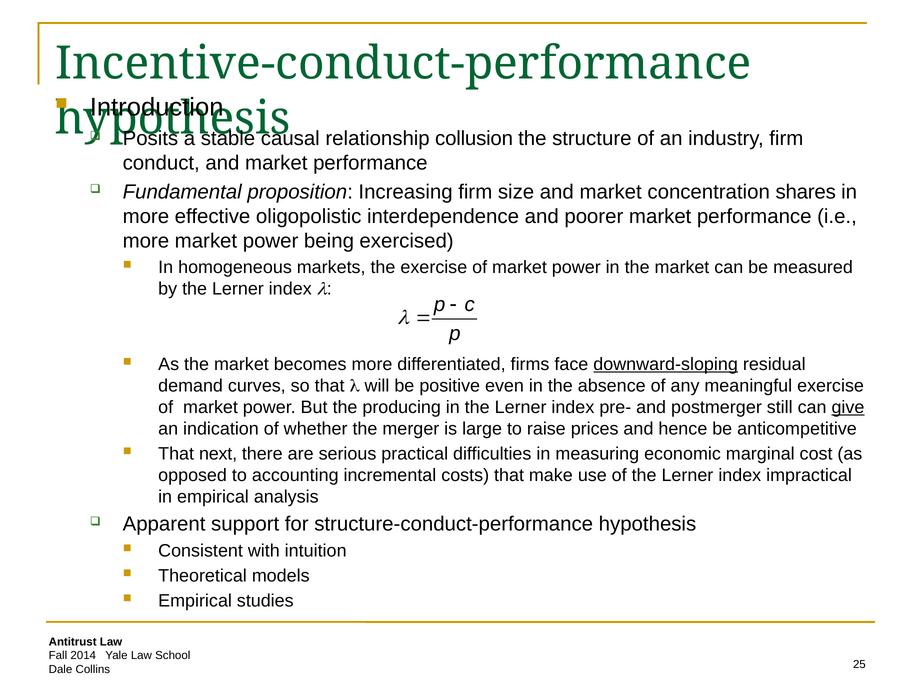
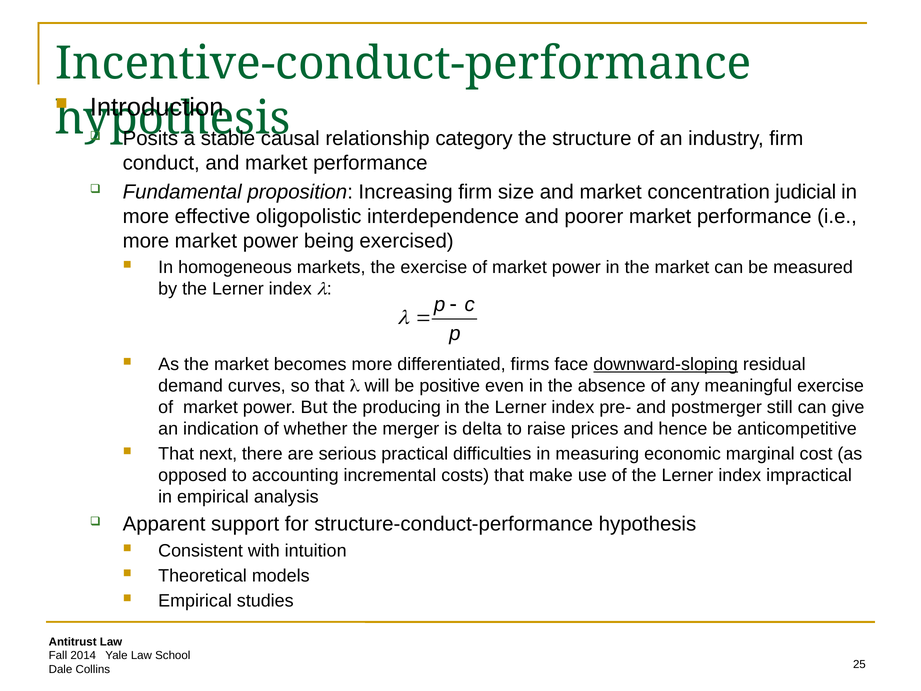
collusion: collusion -> category
shares: shares -> judicial
give underline: present -> none
large: large -> delta
